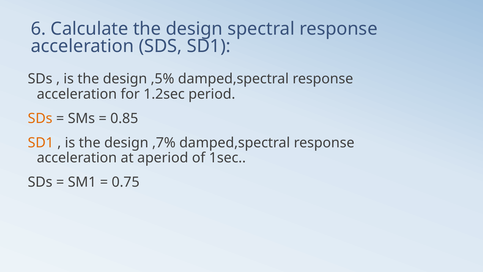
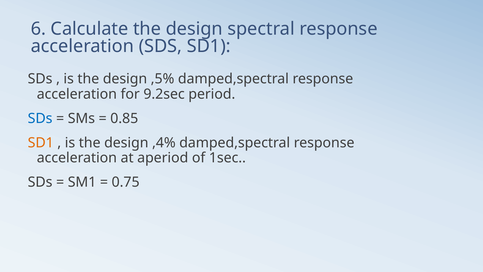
1.2sec: 1.2sec -> 9.2sec
SDs at (40, 118) colour: orange -> blue
,7%: ,7% -> ,4%
